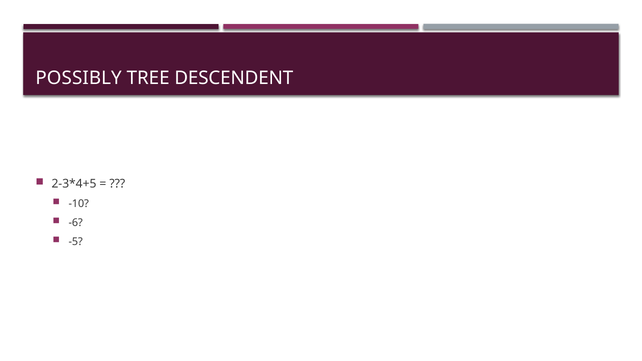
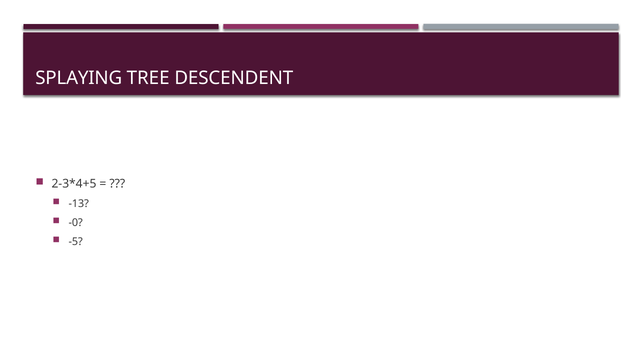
POSSIBLY: POSSIBLY -> SPLAYING
-10: -10 -> -13
-6: -6 -> -0
